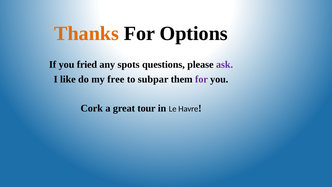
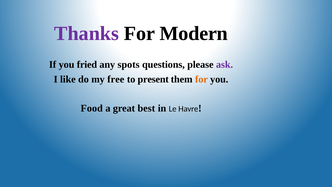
Thanks colour: orange -> purple
Options: Options -> Modern
subpar: subpar -> present
for at (201, 79) colour: purple -> orange
Cork: Cork -> Food
tour: tour -> best
